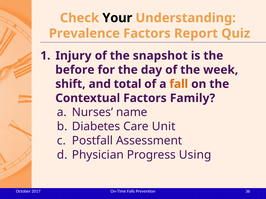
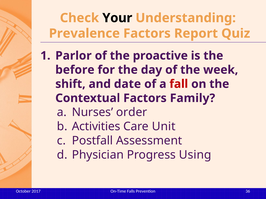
Injury: Injury -> Parlor
snapshot: snapshot -> proactive
total: total -> date
fall colour: orange -> red
name: name -> order
Diabetes: Diabetes -> Activities
